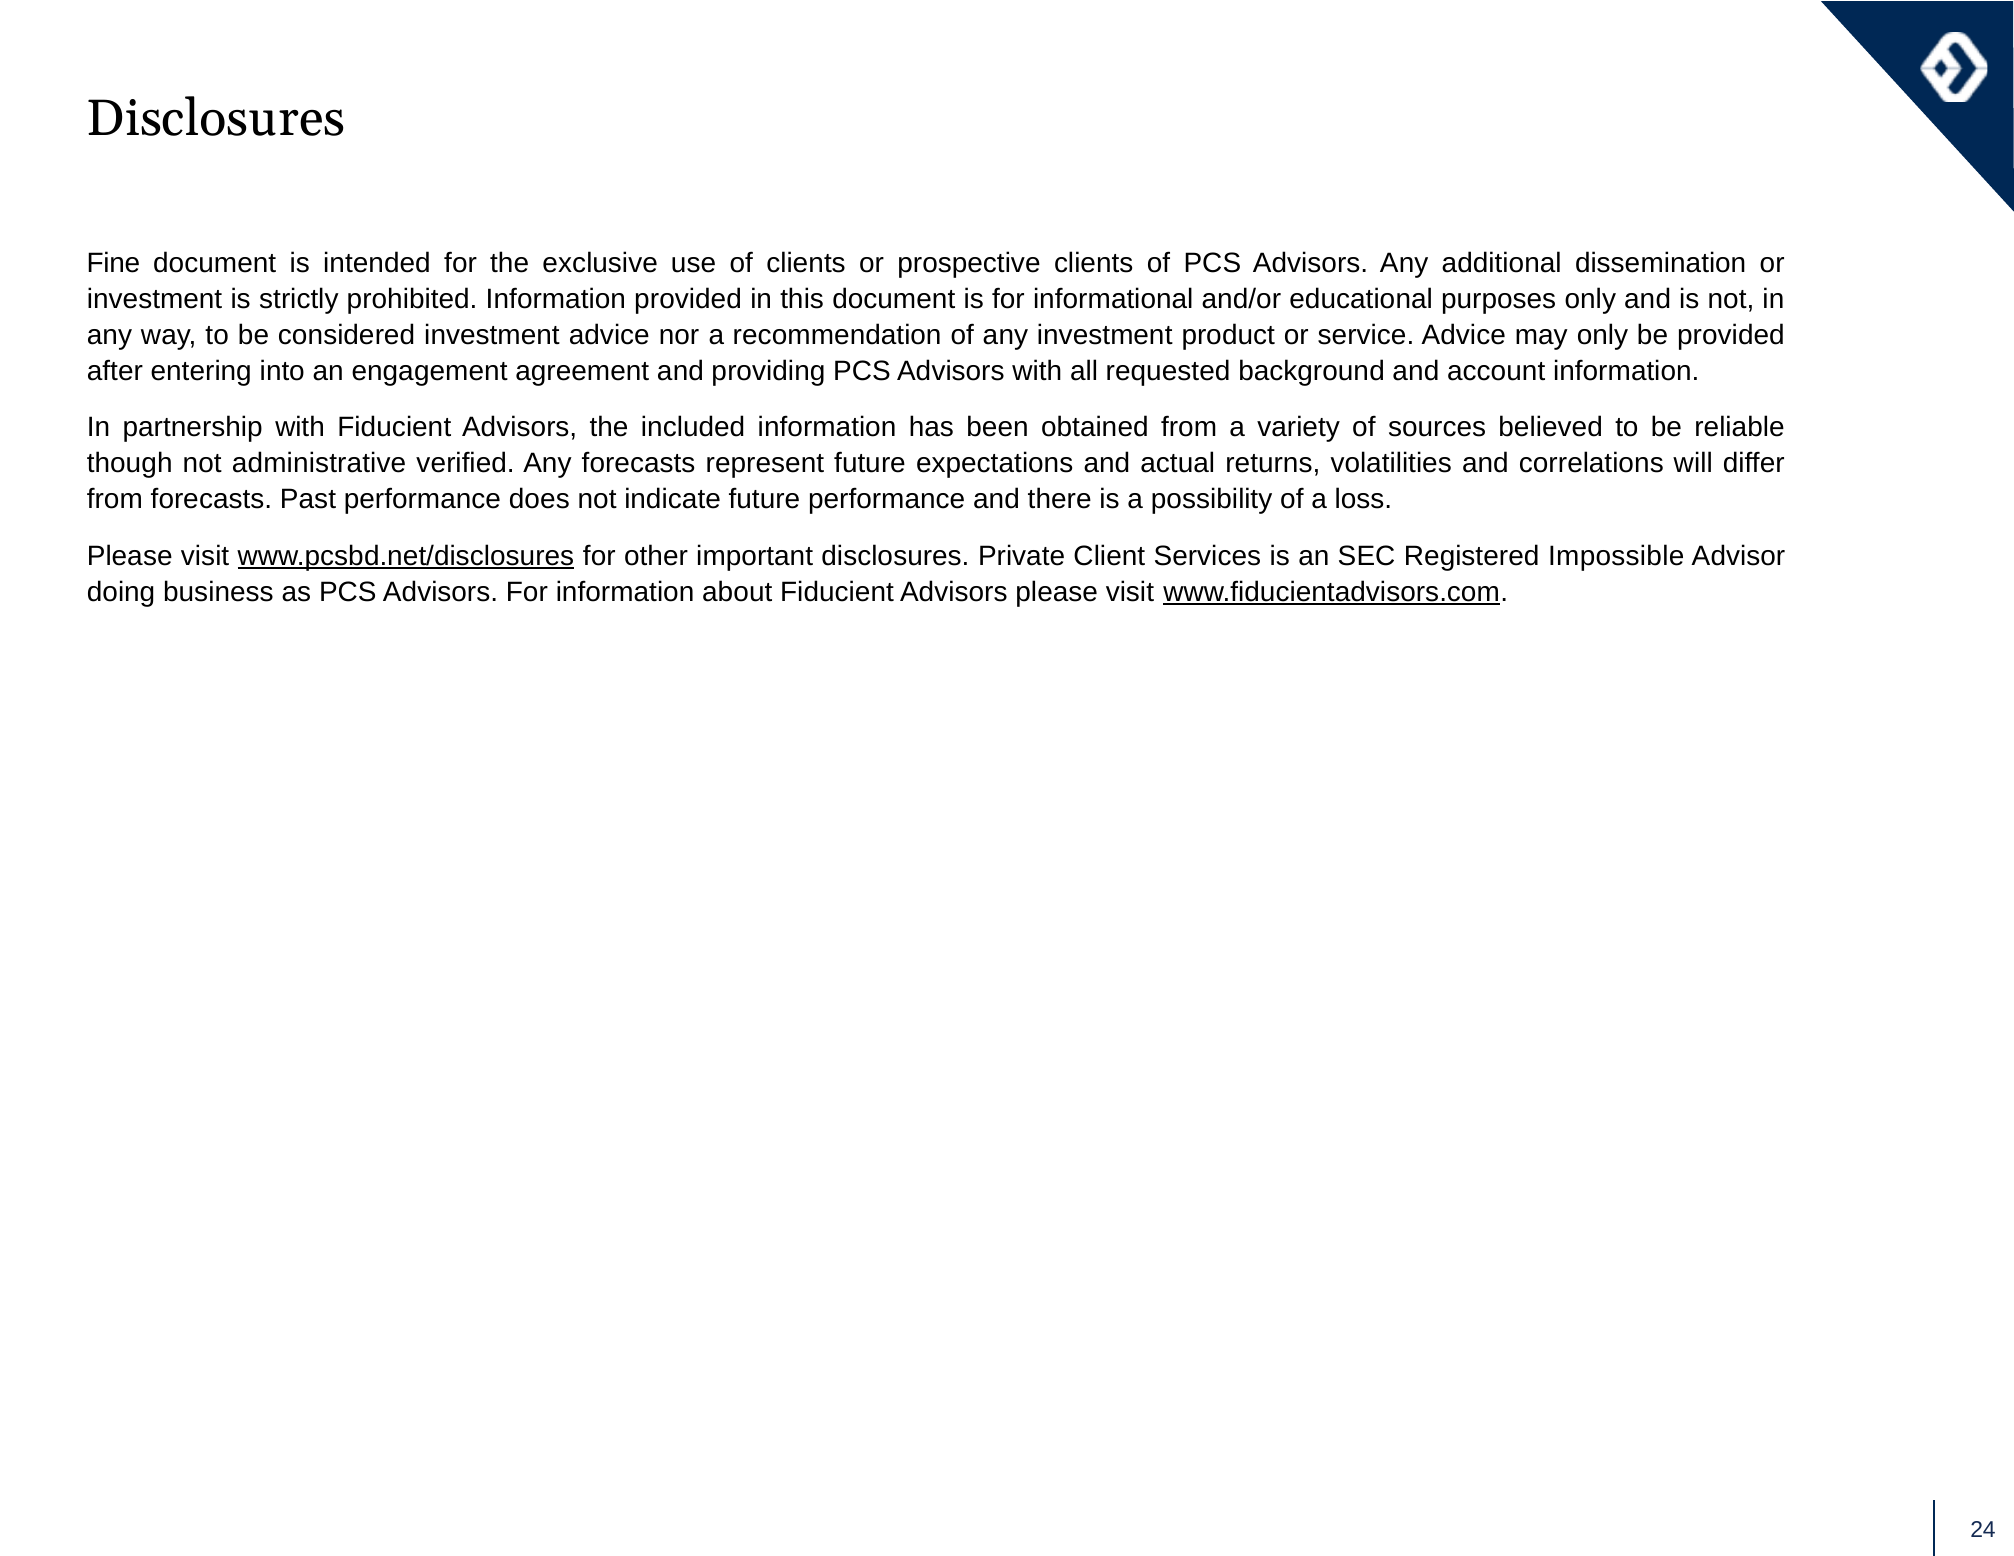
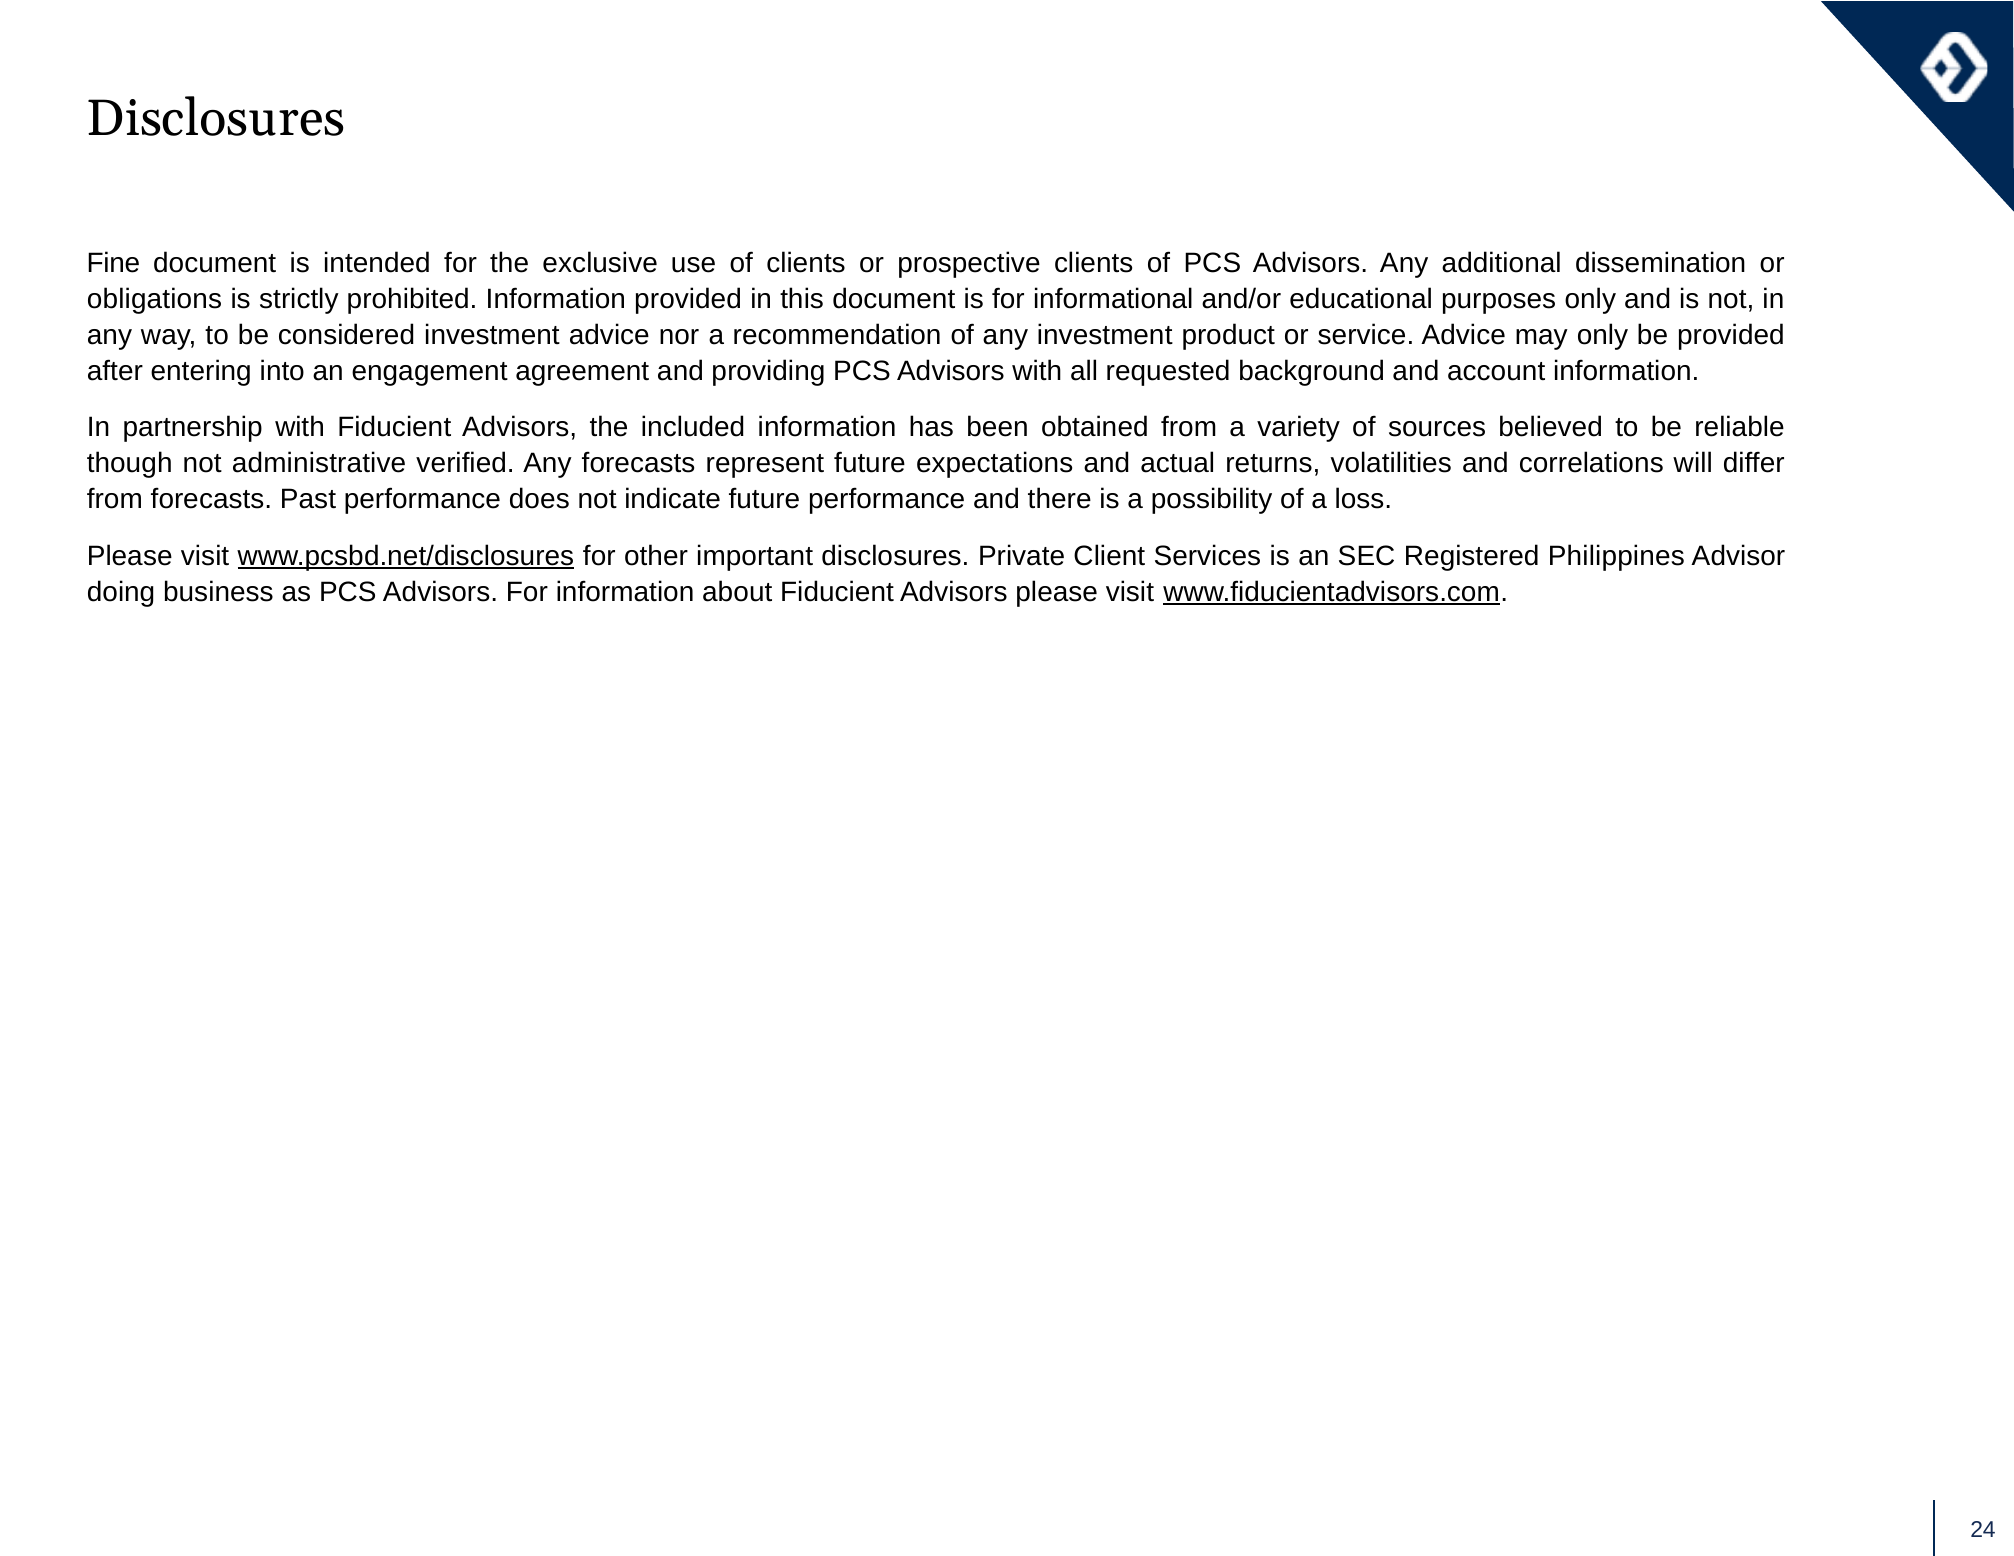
investment at (155, 300): investment -> obligations
Impossible: Impossible -> Philippines
